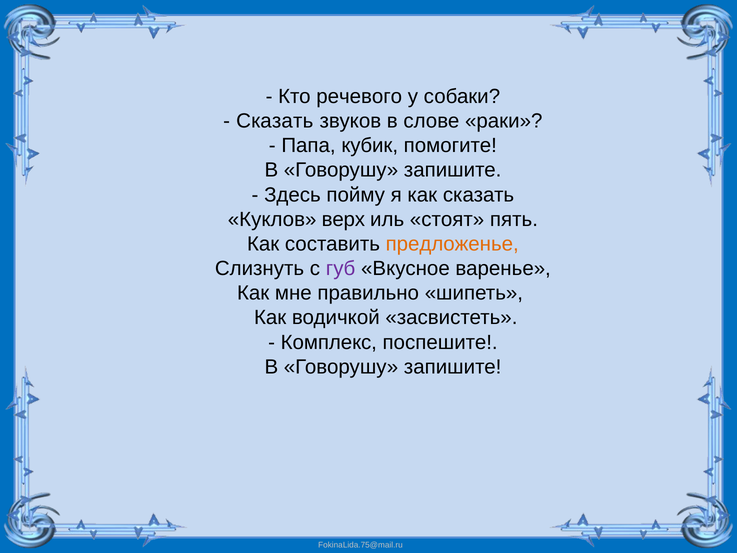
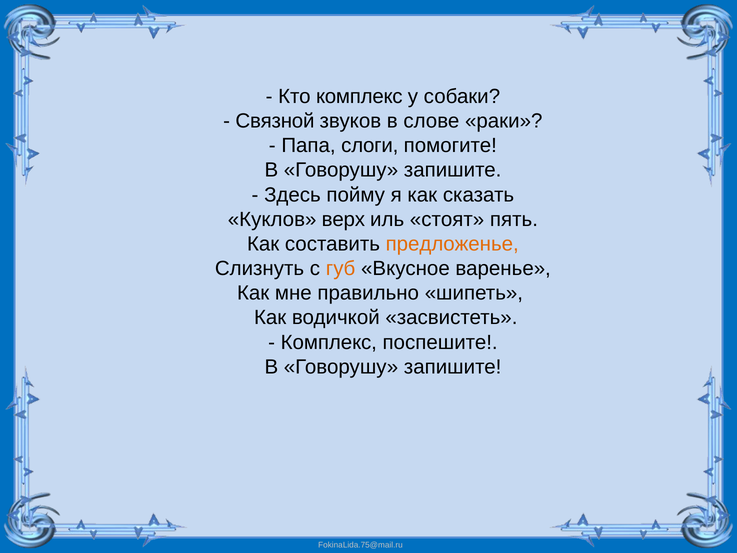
Кто речевого: речевого -> комплекс
Сказать at (275, 121): Сказать -> Связной
кубик: кубик -> слоги
губ colour: purple -> orange
